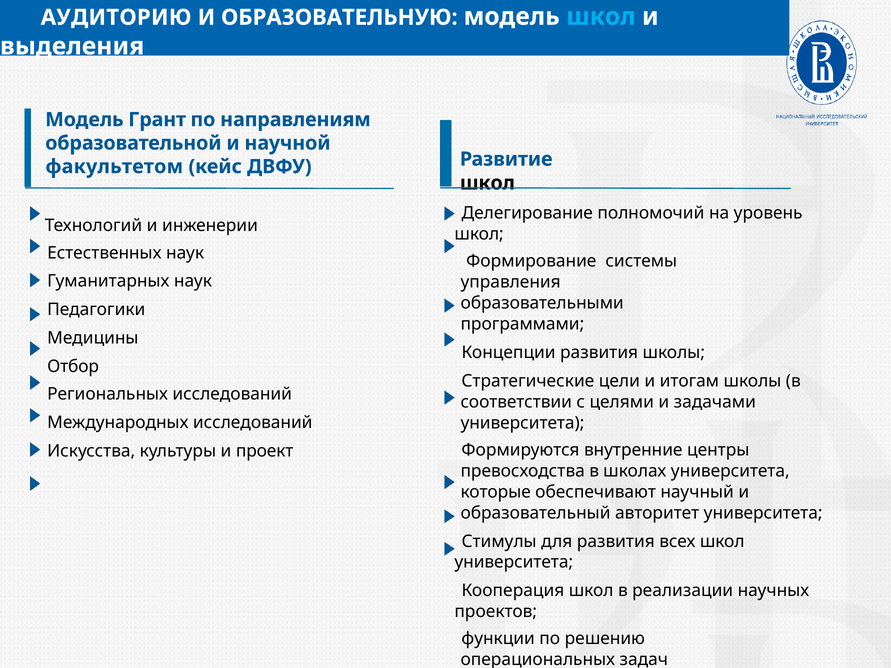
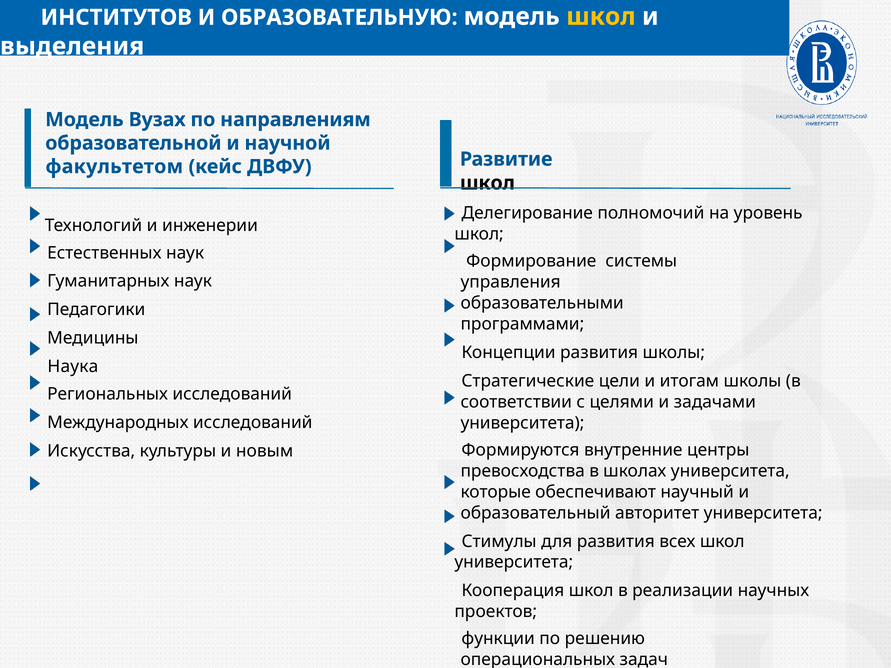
АУДИТОРИЮ: АУДИТОРИЮ -> ИНСТИТУТОВ
школ at (601, 17) colour: light blue -> yellow
Грант: Грант -> Вузах
Отбор: Отбор -> Наука
проект: проект -> новым
